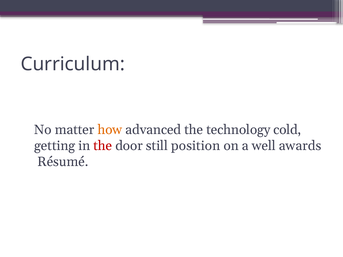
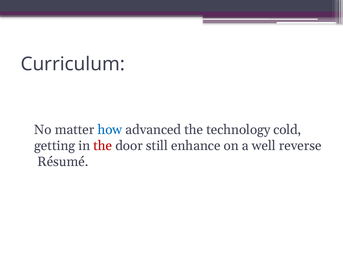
how colour: orange -> blue
position: position -> enhance
awards: awards -> reverse
